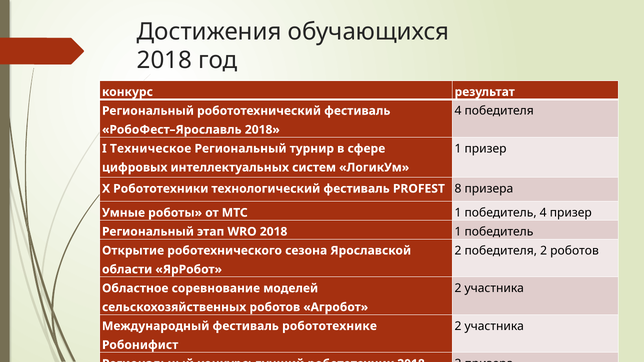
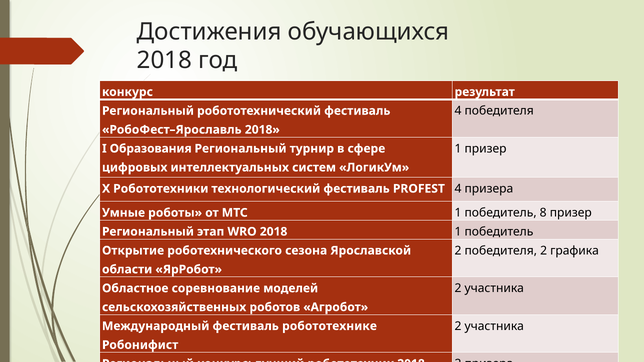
Техническое: Техническое -> Образования
PROFEST 8: 8 -> 4
победитель 4: 4 -> 8
2 роботов: роботов -> графика
